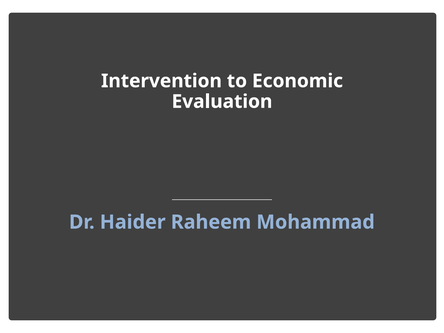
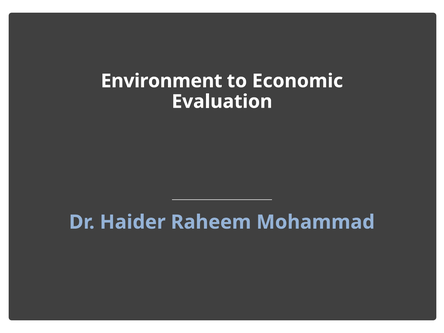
Intervention: Intervention -> Environment
